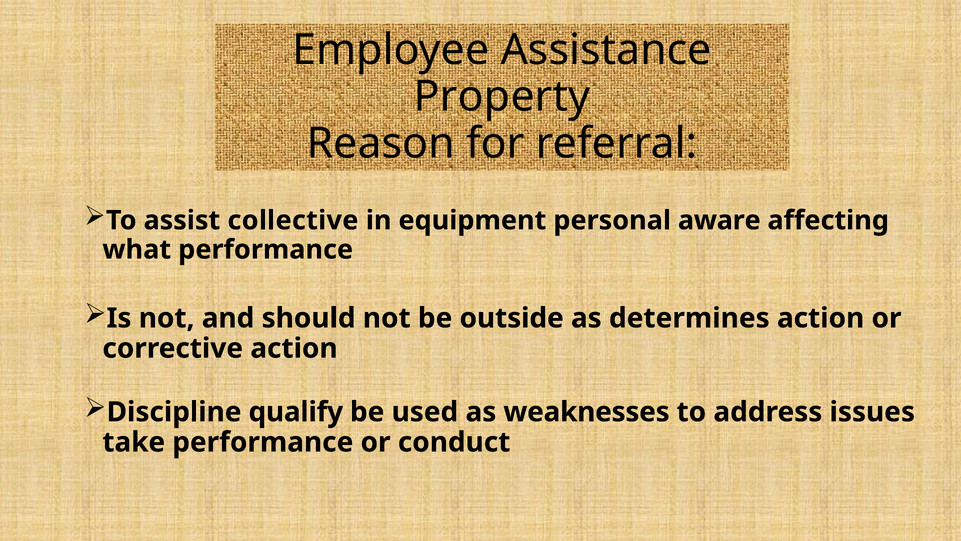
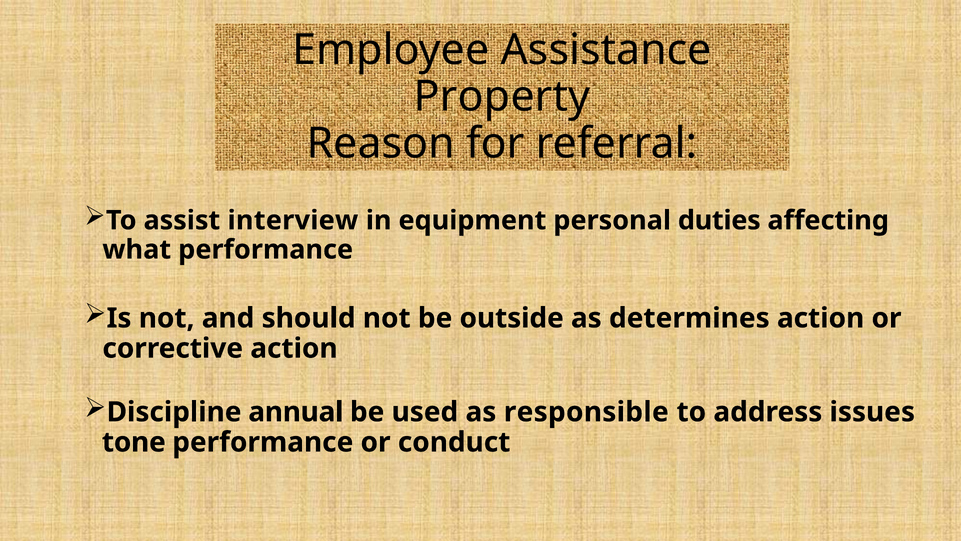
collective: collective -> interview
aware: aware -> duties
qualify: qualify -> annual
weaknesses: weaknesses -> responsible
take: take -> tone
